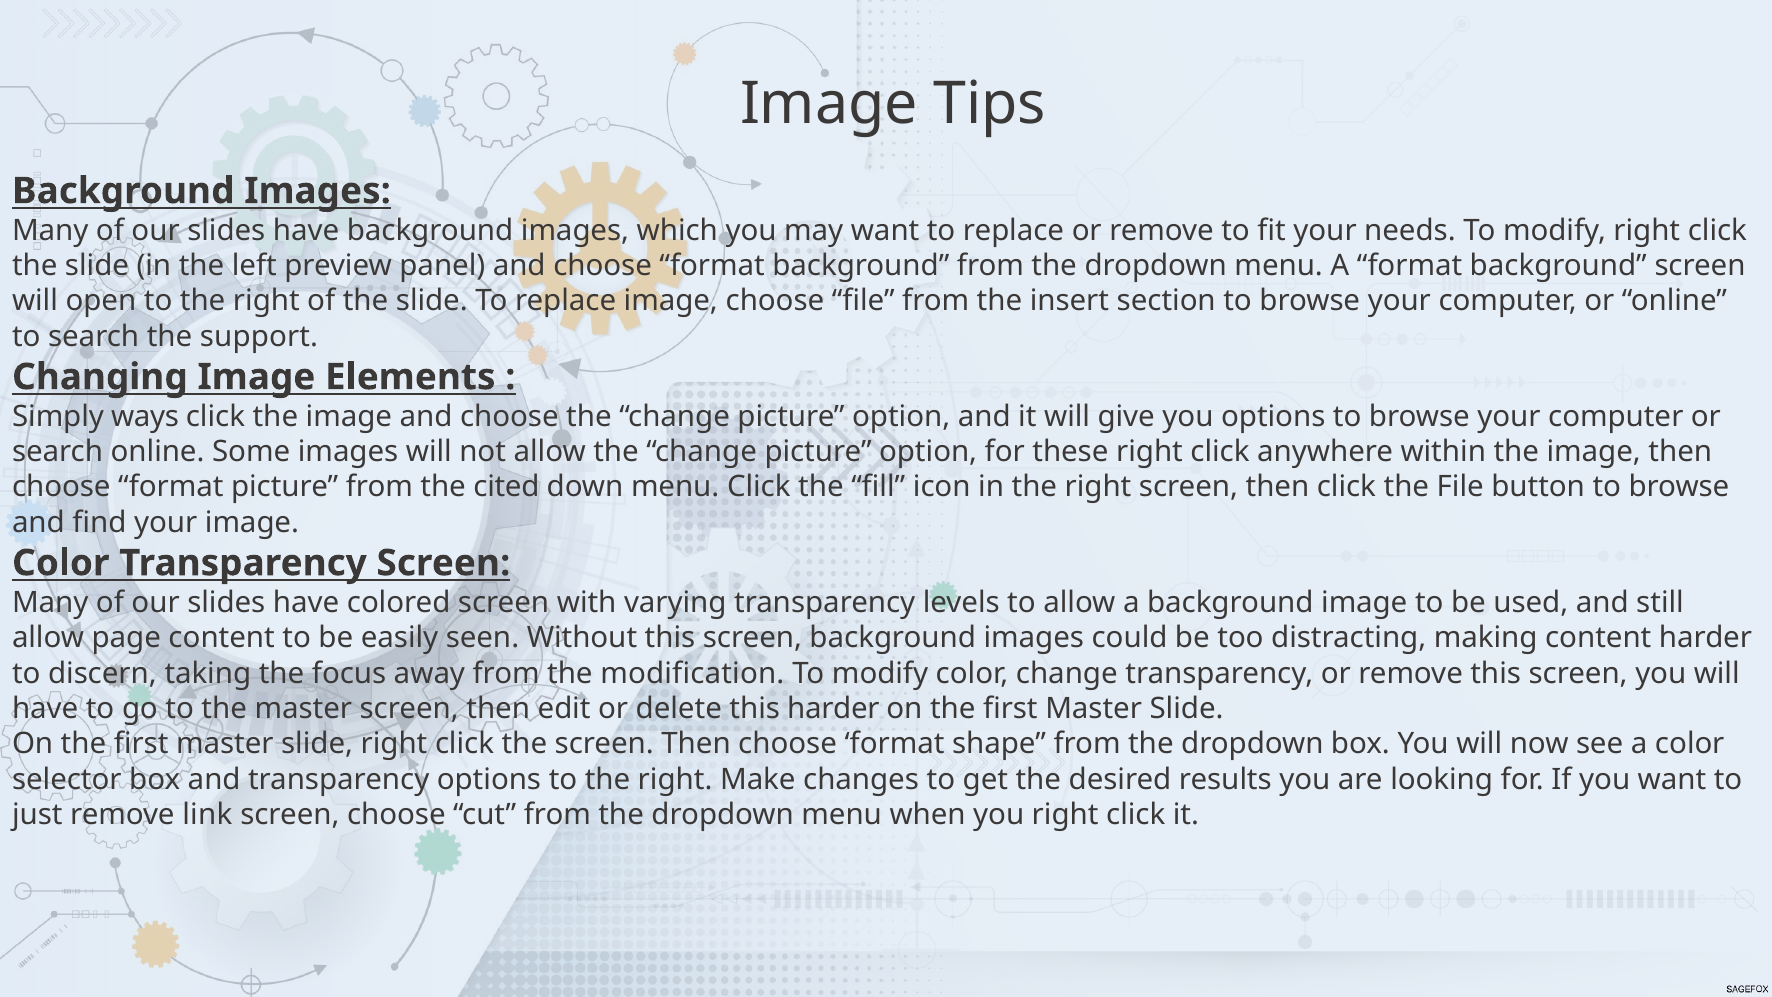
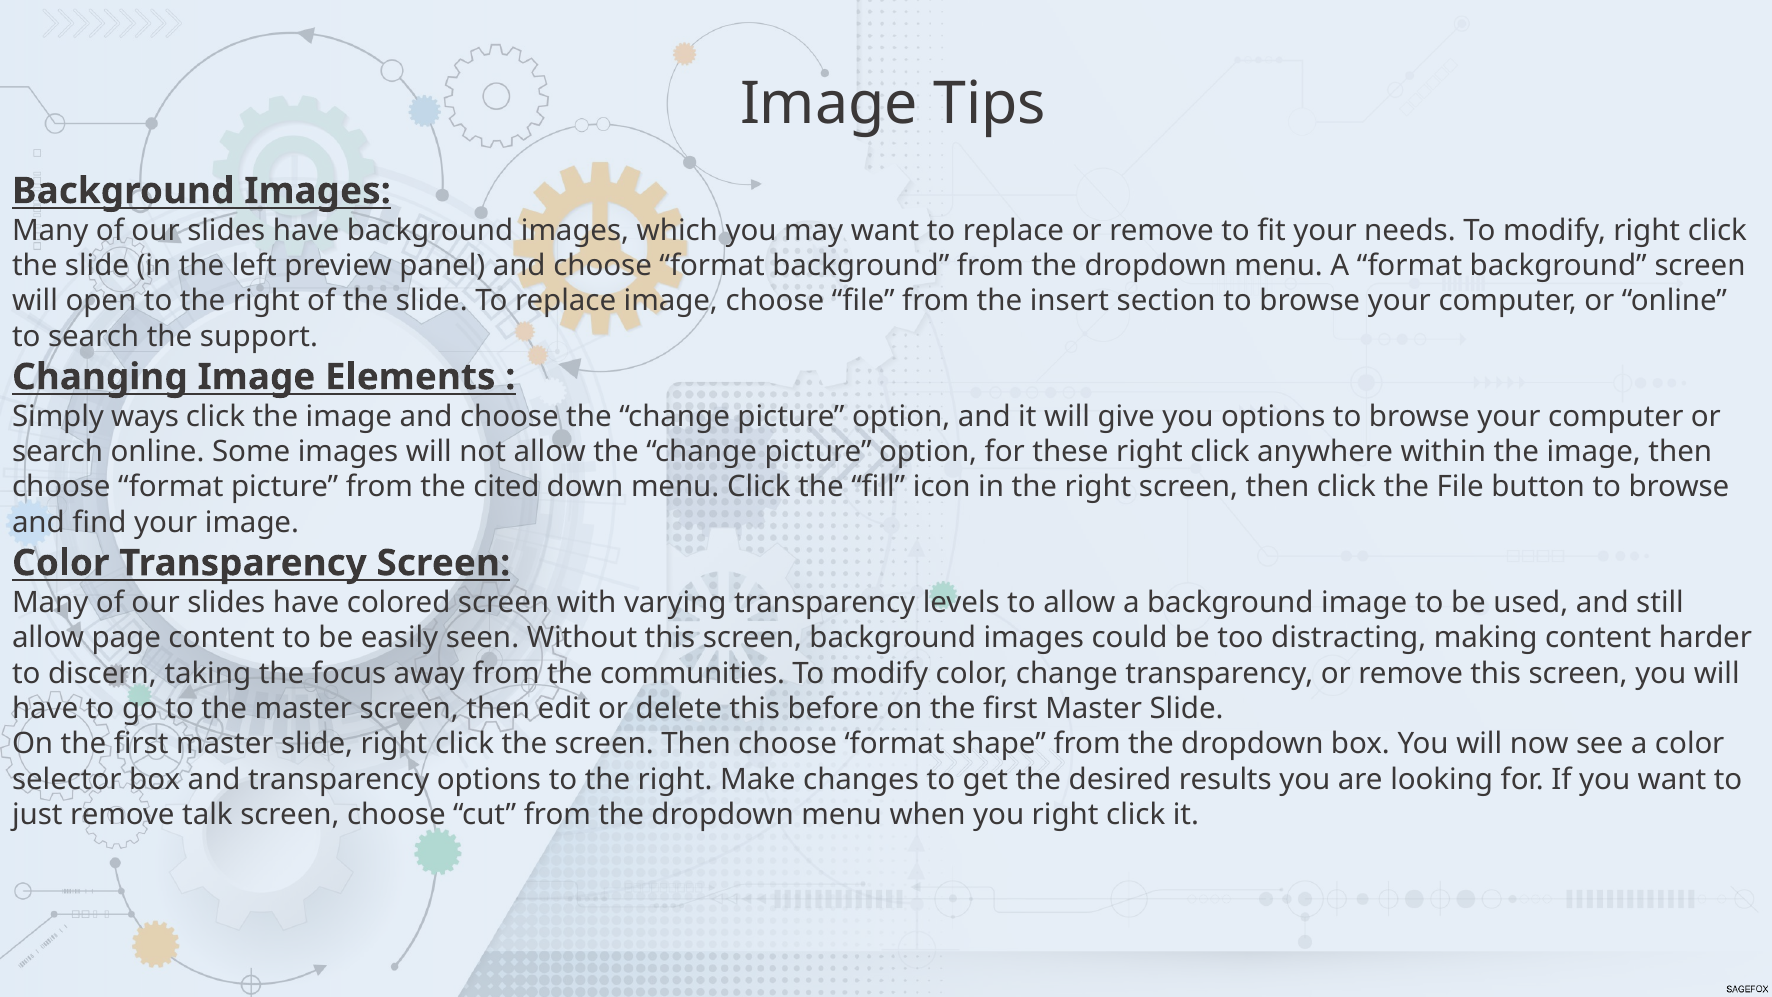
modification: modification -> communities
this harder: harder -> before
link: link -> talk
